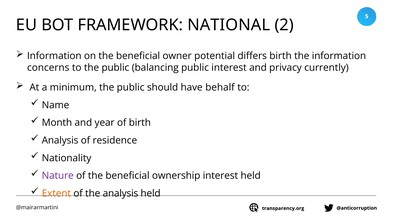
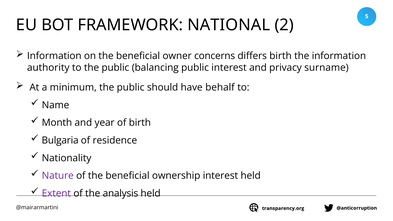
potential: potential -> concerns
concerns: concerns -> authority
currently: currently -> surname
Analysis at (60, 140): Analysis -> Bulgaria
Extent colour: orange -> purple
